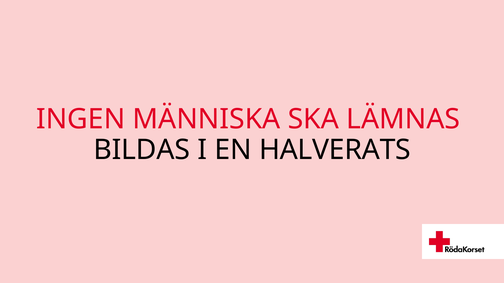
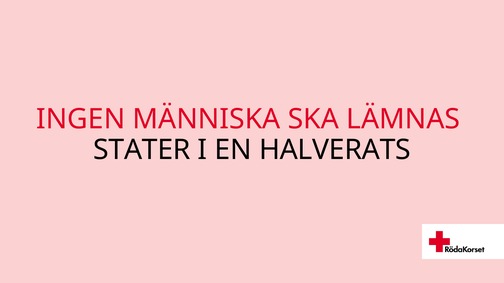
BILDAS: BILDAS -> STATER
